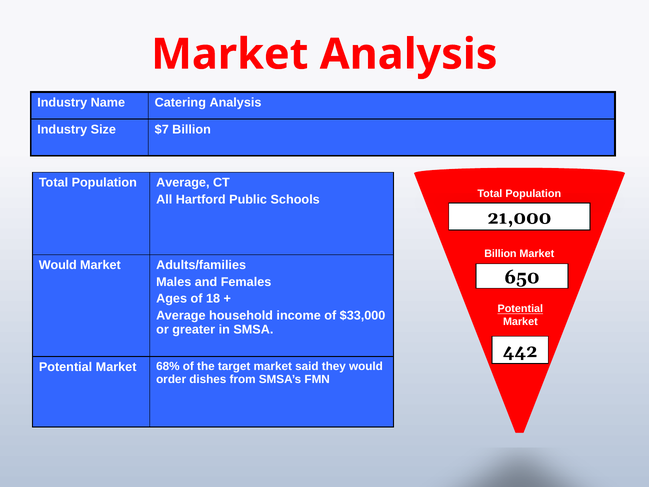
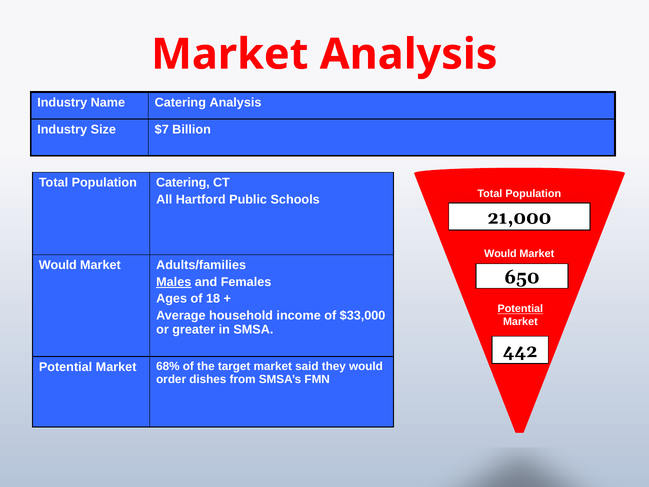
Population Average: Average -> Catering
Billion at (500, 254): Billion -> Would
Males underline: none -> present
